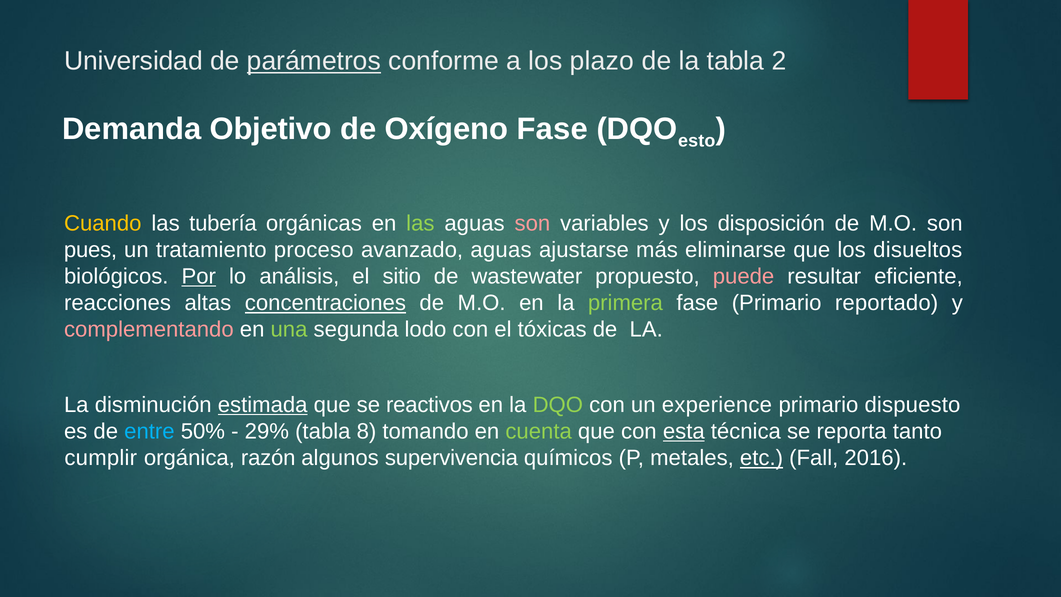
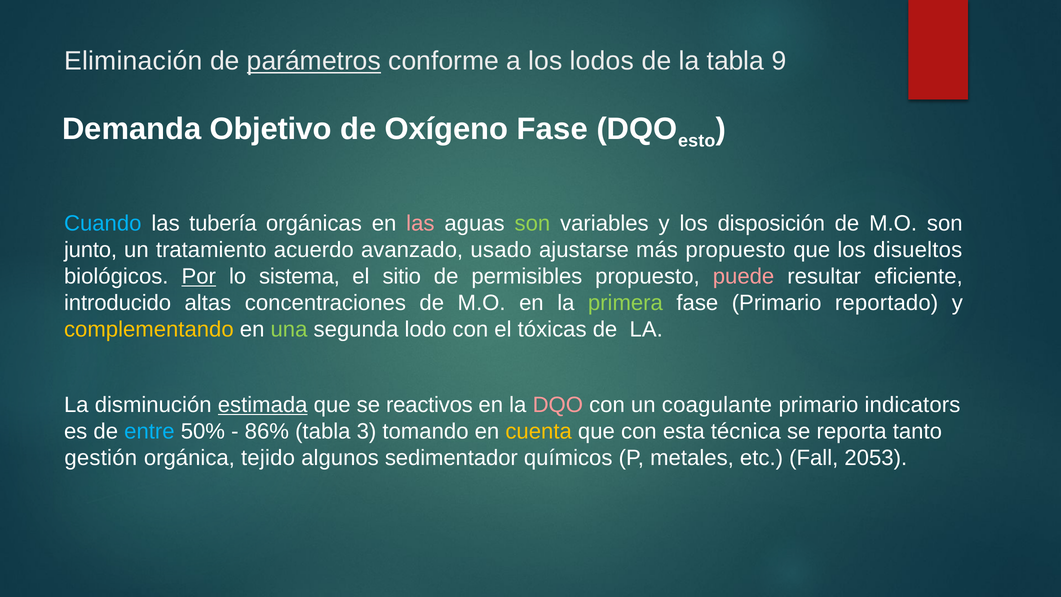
Universidad: Universidad -> Eliminación
plazo: plazo -> lodos
2: 2 -> 9
Cuando colour: yellow -> light blue
las at (420, 223) colour: light green -> pink
son at (532, 223) colour: pink -> light green
pues: pues -> junto
proceso: proceso -> acuerdo
avanzado aguas: aguas -> usado
más eliminarse: eliminarse -> propuesto
análisis: análisis -> sistema
wastewater: wastewater -> permisibles
reacciones: reacciones -> introducido
concentraciones underline: present -> none
complementando colour: pink -> yellow
DQO at (558, 405) colour: light green -> pink
experience: experience -> coagulante
dispuesto: dispuesto -> indicators
29%: 29% -> 86%
8: 8 -> 3
cuenta colour: light green -> yellow
esta underline: present -> none
cumplir: cumplir -> gestión
razón: razón -> tejido
supervivencia: supervivencia -> sedimentador
etc underline: present -> none
2016: 2016 -> 2053
